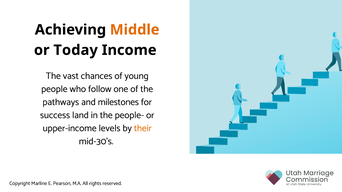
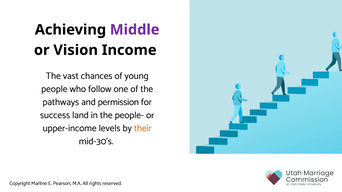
Middle colour: orange -> purple
Today: Today -> Vision
milestones: milestones -> permission
